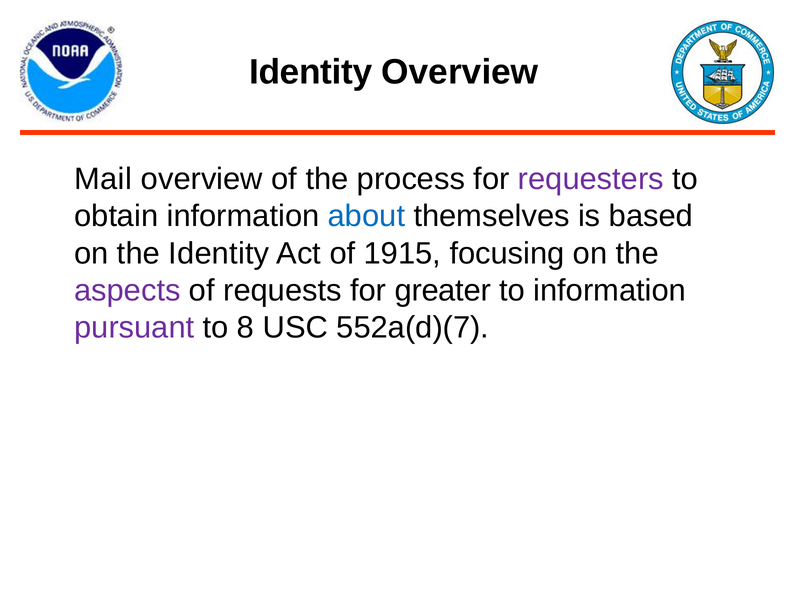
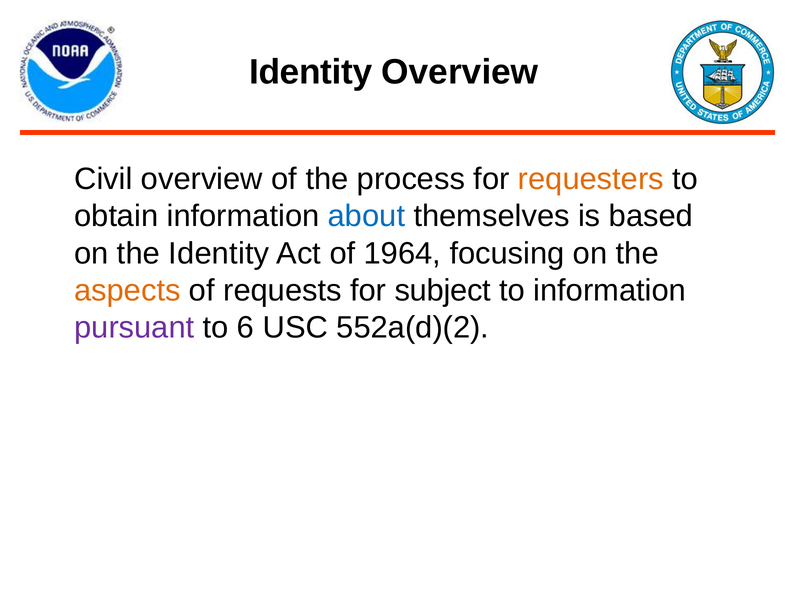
Mail: Mail -> Civil
requesters colour: purple -> orange
1915: 1915 -> 1964
aspects colour: purple -> orange
greater: greater -> subject
8: 8 -> 6
552a(d)(7: 552a(d)(7 -> 552a(d)(2
